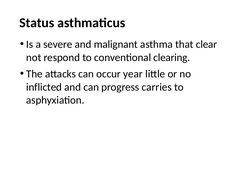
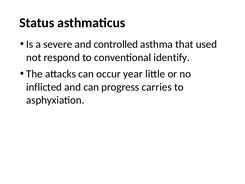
malignant: malignant -> controlled
clear: clear -> used
clearing: clearing -> identify
